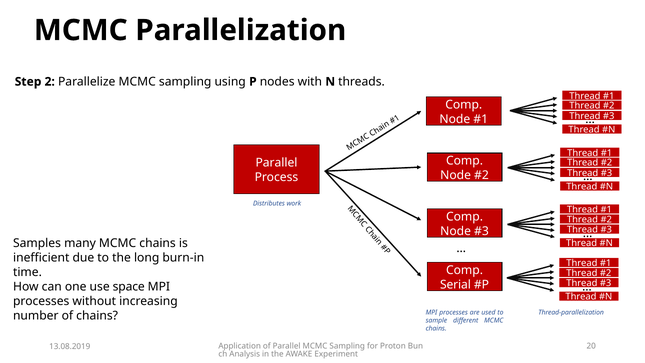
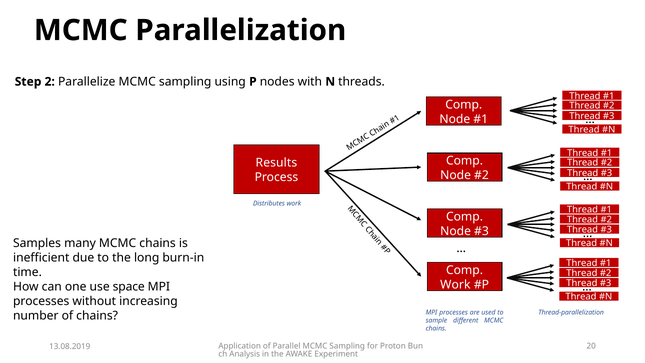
Parallel at (277, 163): Parallel -> Results
Serial at (455, 285): Serial -> Work
